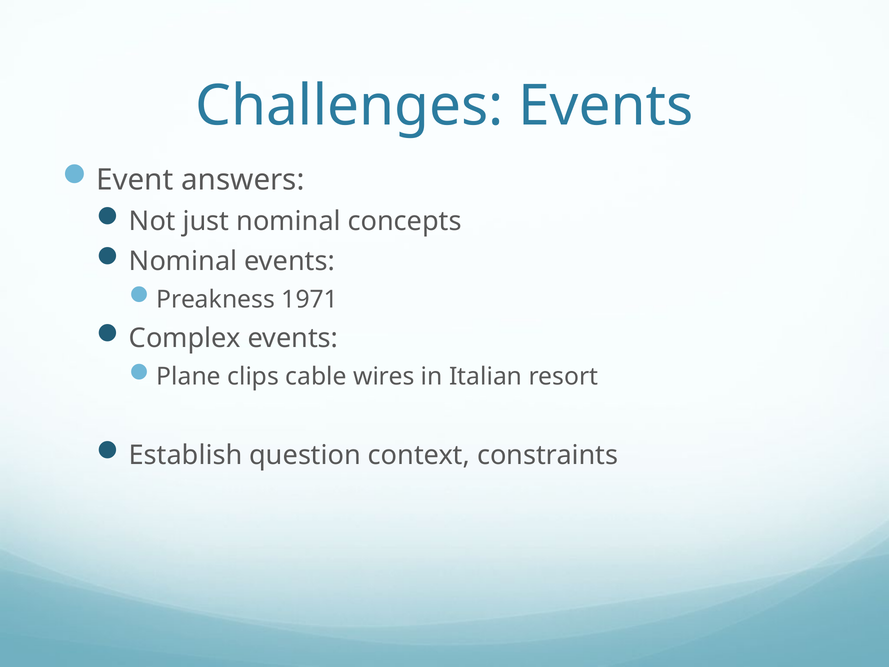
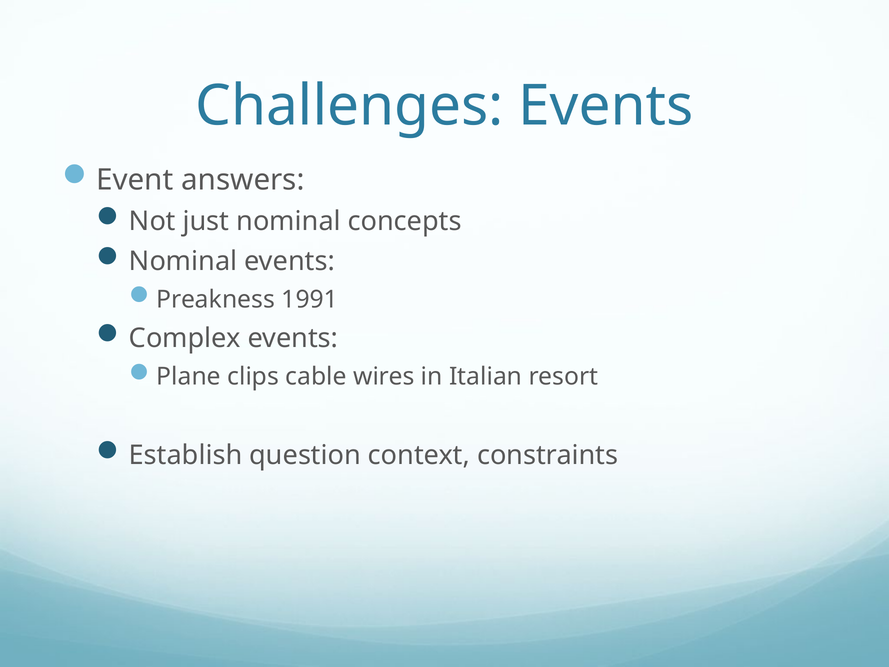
1971: 1971 -> 1991
